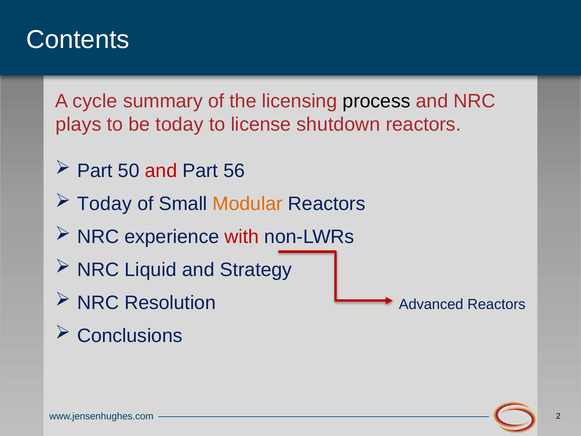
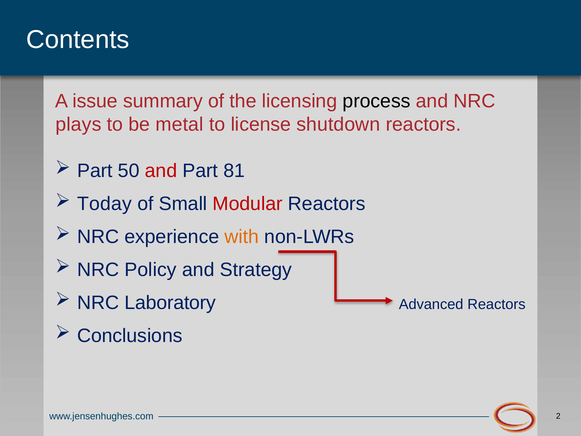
cycle: cycle -> issue
be today: today -> metal
56: 56 -> 81
Modular colour: orange -> red
with colour: red -> orange
Liquid: Liquid -> Policy
Resolution: Resolution -> Laboratory
